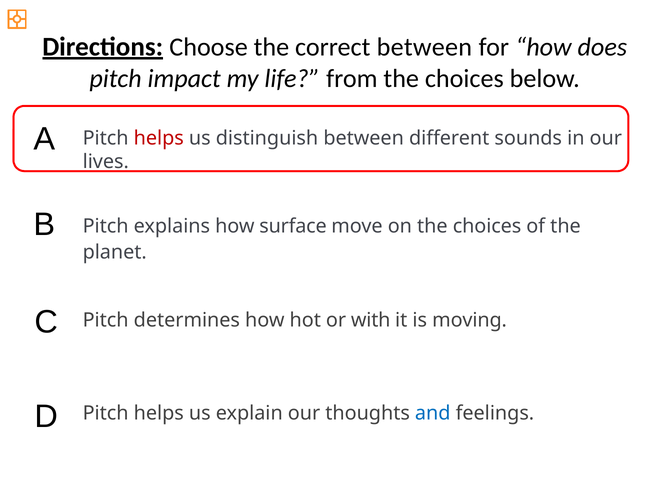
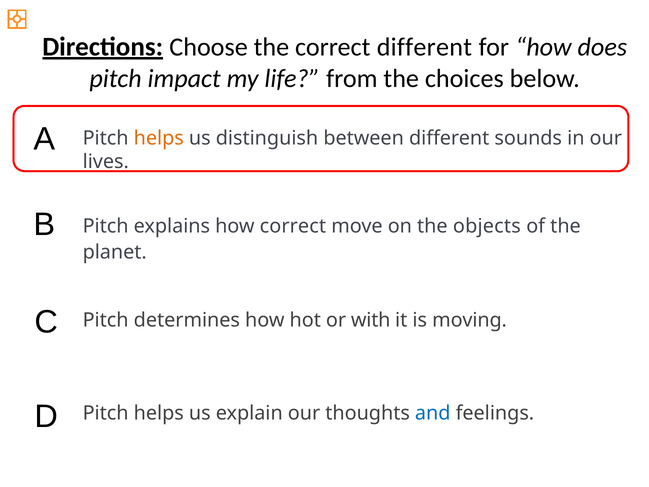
correct between: between -> different
helps at (159, 138) colour: red -> orange
how surface: surface -> correct
on the choices: choices -> objects
